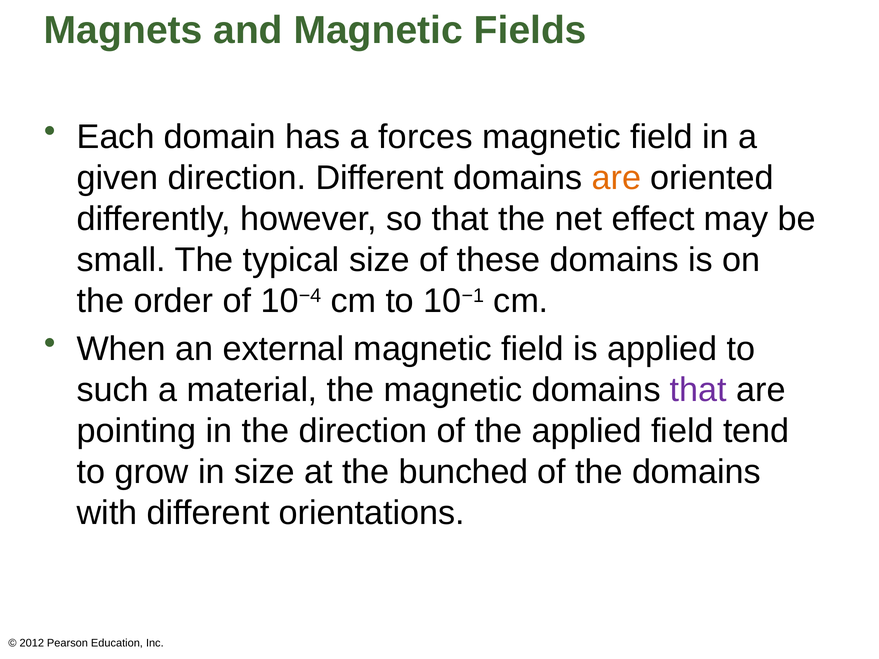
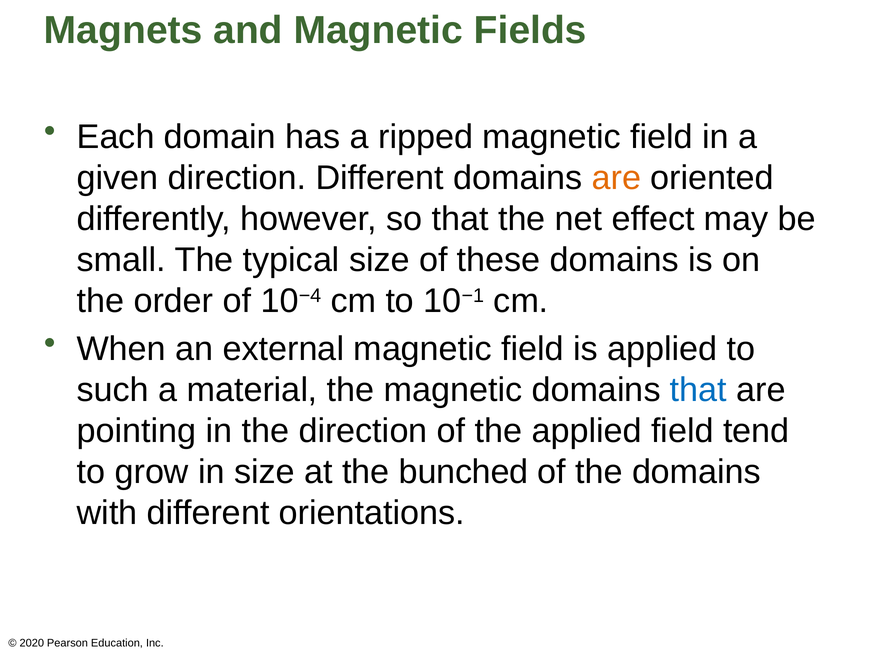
forces: forces -> ripped
that at (698, 390) colour: purple -> blue
2012: 2012 -> 2020
